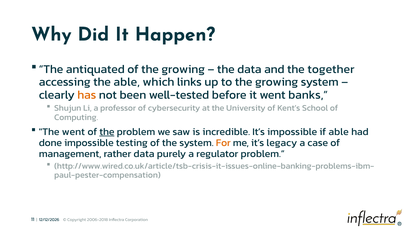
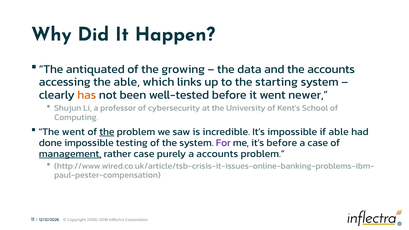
the together: together -> accounts
to the growing: growing -> starting
banks: banks -> newer
For colour: orange -> purple
it’s legacy: legacy -> before
management underline: none -> present
rather data: data -> case
a regulator: regulator -> accounts
